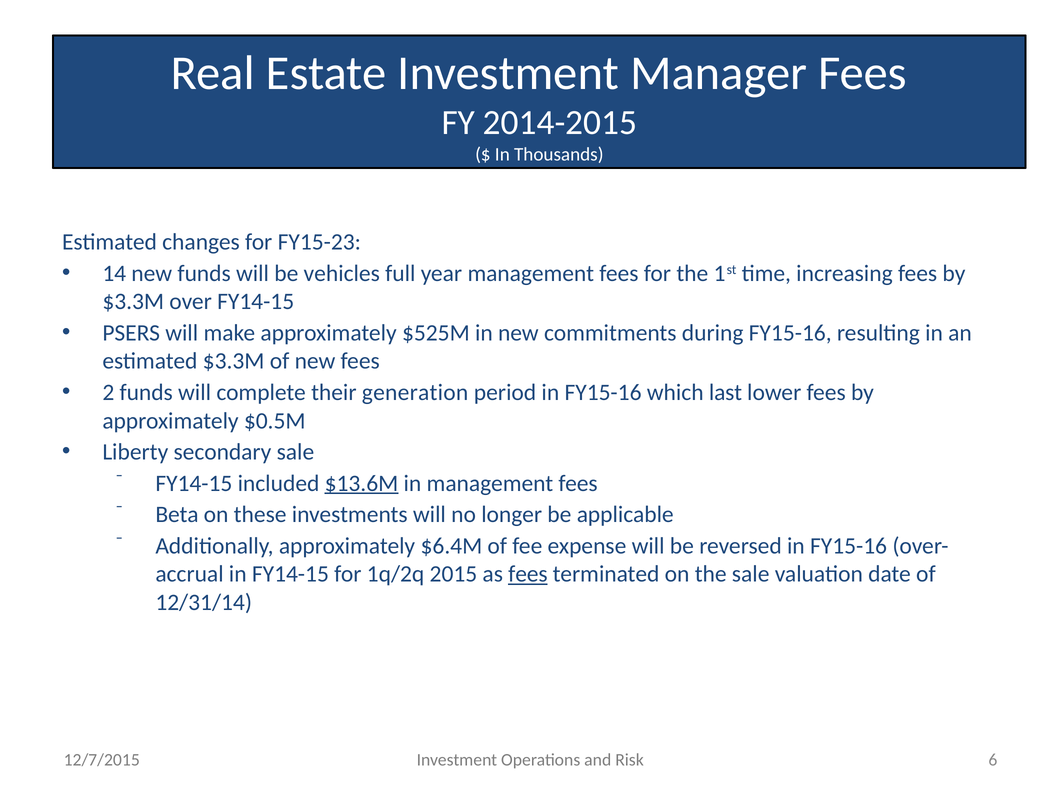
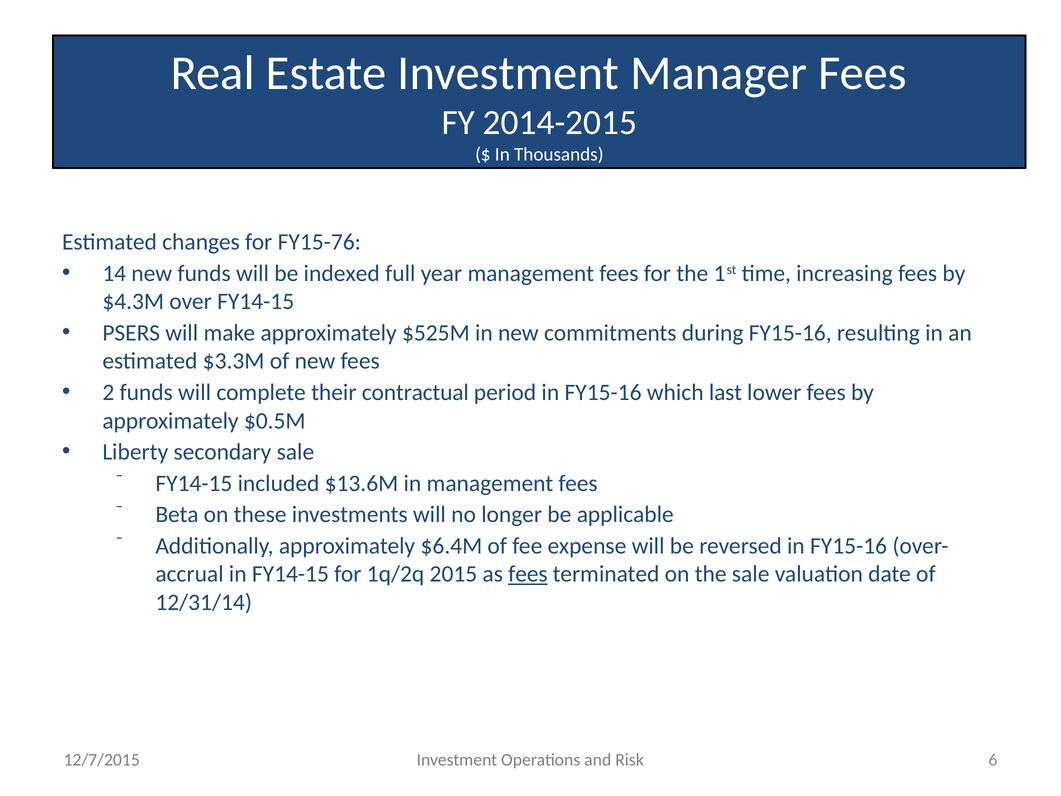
FY15-23: FY15-23 -> FY15-76
vehicles: vehicles -> indexed
$3.3M at (133, 302): $3.3M -> $4.3M
generation: generation -> contractual
$13.6M underline: present -> none
